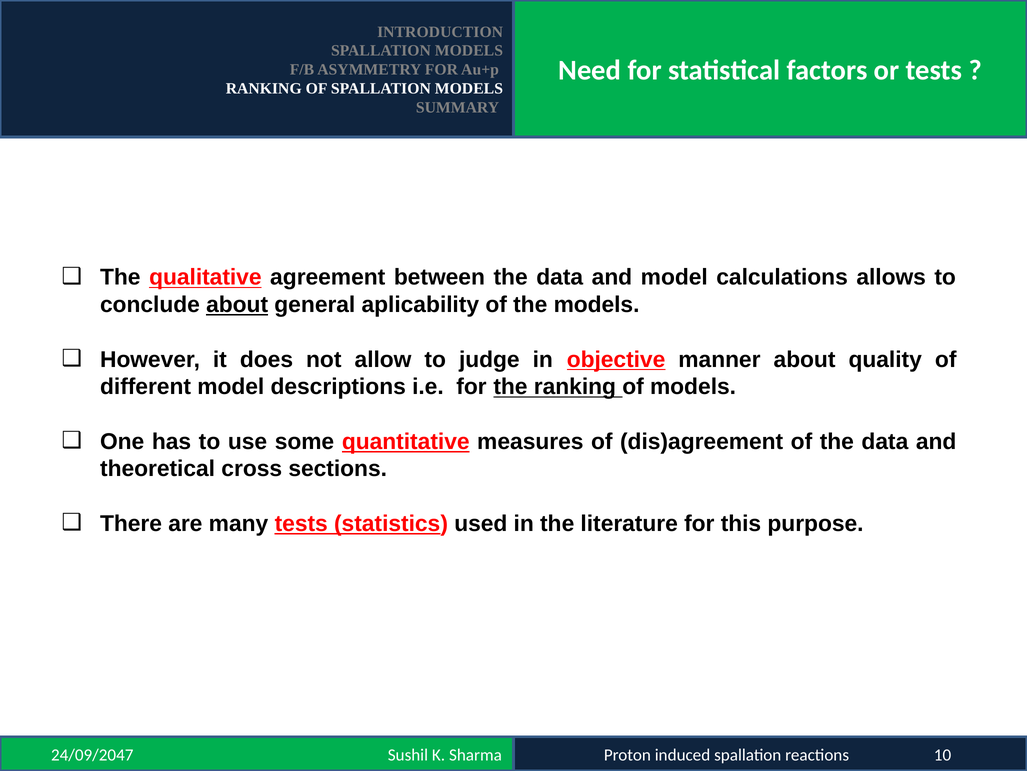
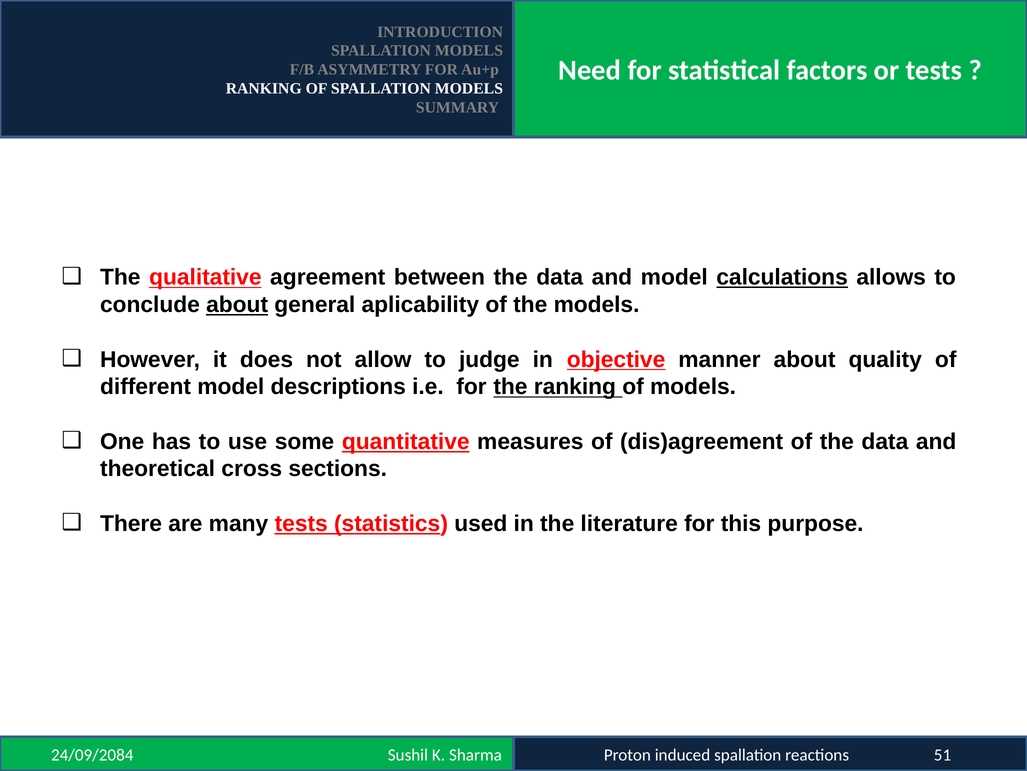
calculations underline: none -> present
24/09/2047: 24/09/2047 -> 24/09/2084
reactions 10: 10 -> 51
